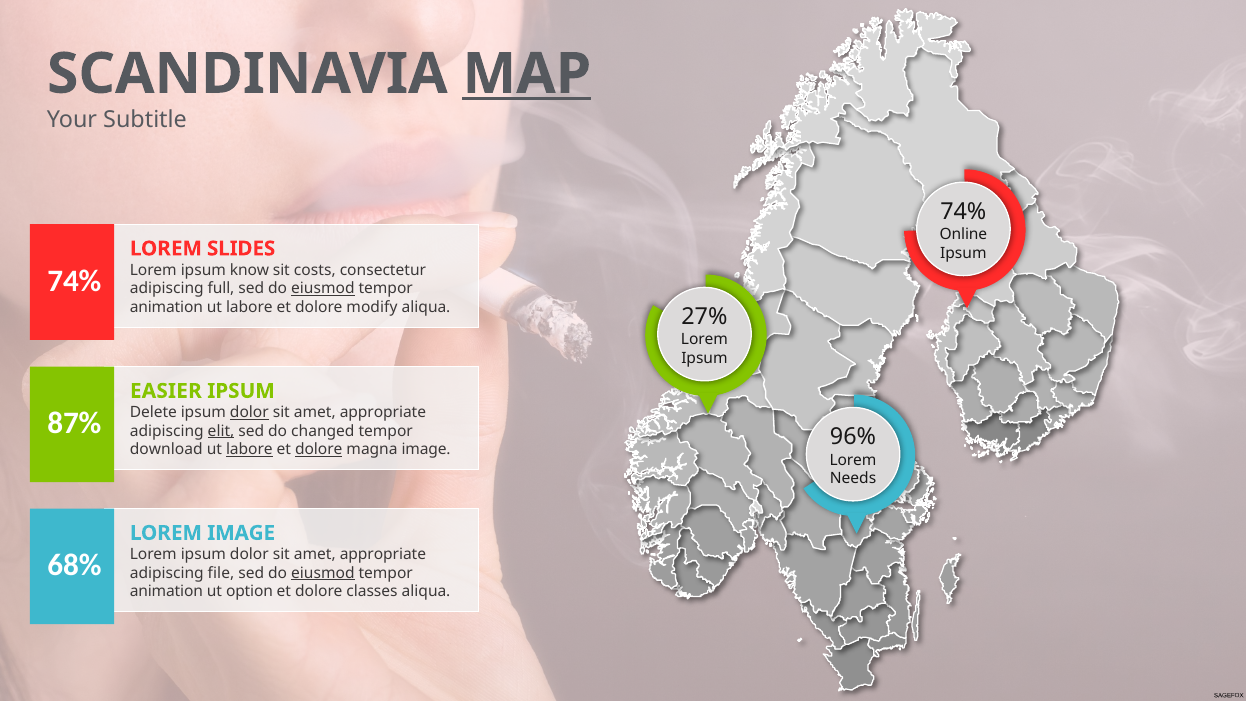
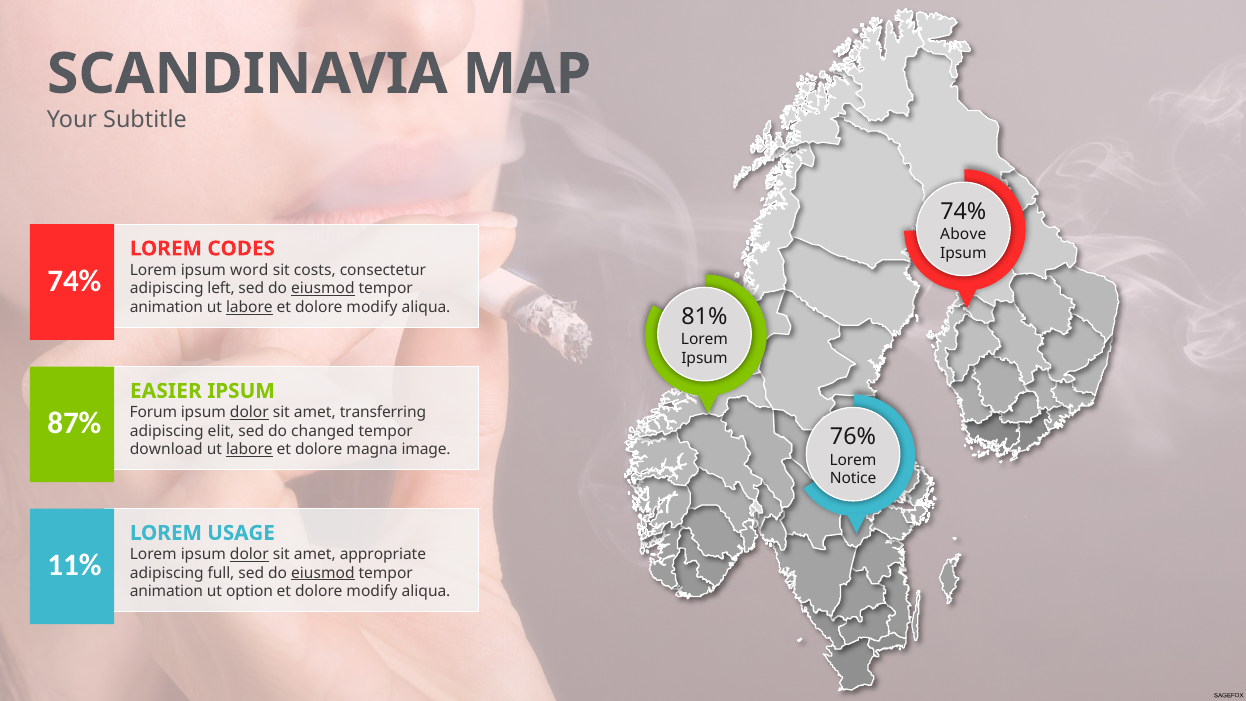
MAP underline: present -> none
Online: Online -> Above
SLIDES: SLIDES -> CODES
know: know -> word
full: full -> left
labore at (249, 307) underline: none -> present
27%: 27% -> 81%
Delete: Delete -> Forum
appropriate at (383, 412): appropriate -> transferring
elit underline: present -> none
96%: 96% -> 76%
dolore at (319, 450) underline: present -> none
Needs: Needs -> Notice
LOREM IMAGE: IMAGE -> USAGE
dolor at (249, 554) underline: none -> present
68%: 68% -> 11%
file: file -> full
classes at (372, 592): classes -> modify
